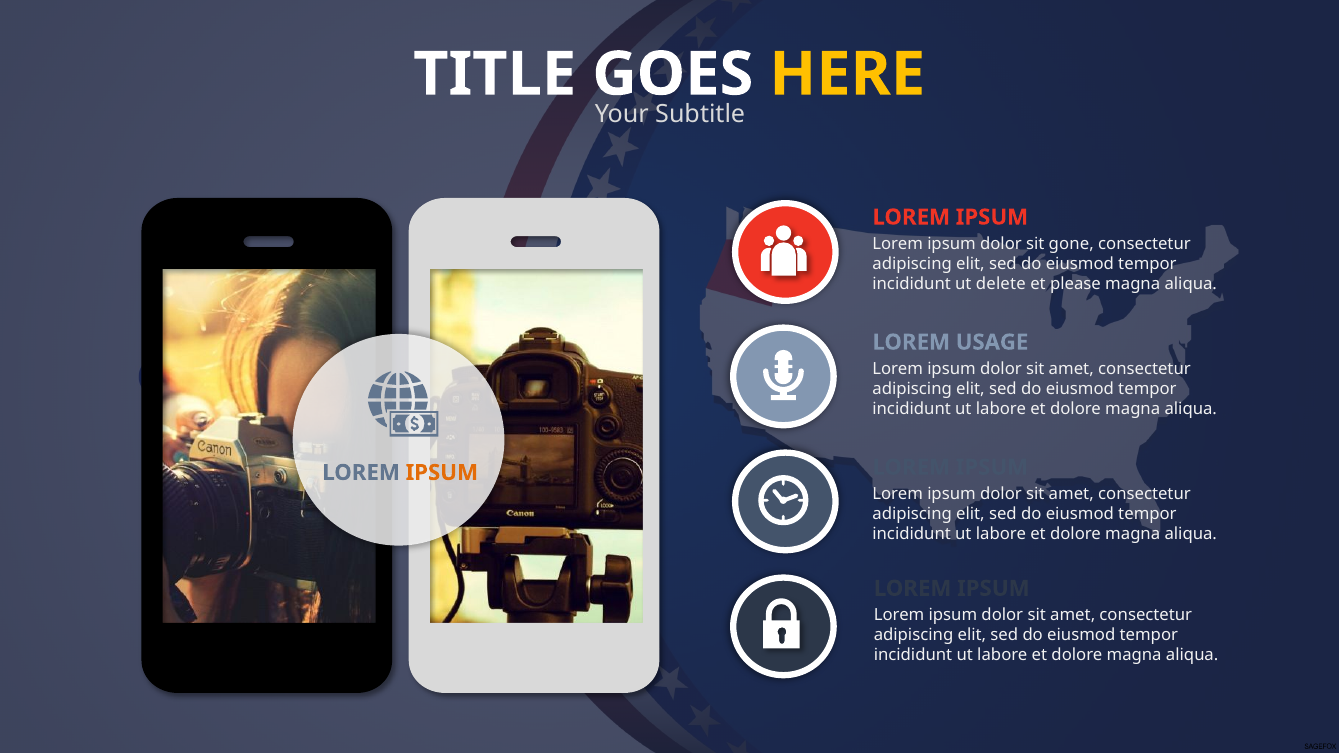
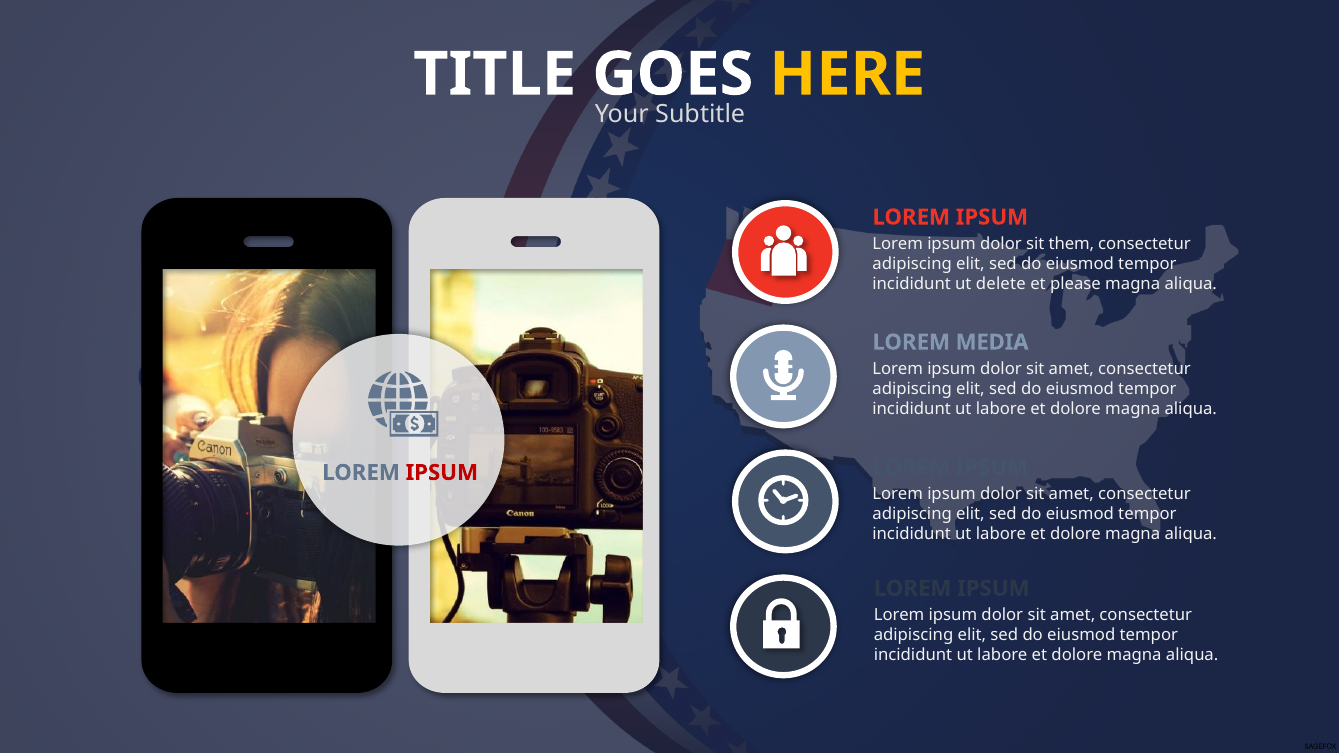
gone: gone -> them
USAGE: USAGE -> MEDIA
IPSUM at (442, 473) colour: orange -> red
